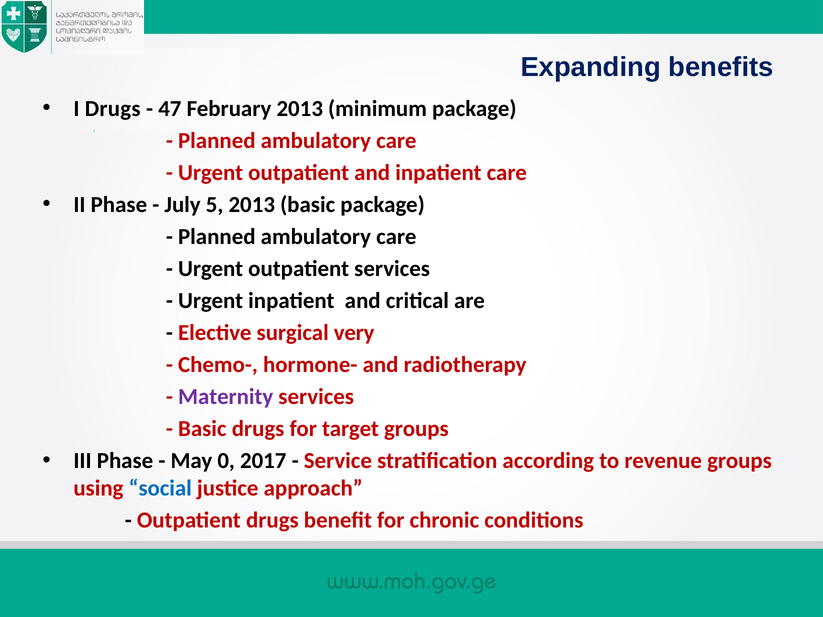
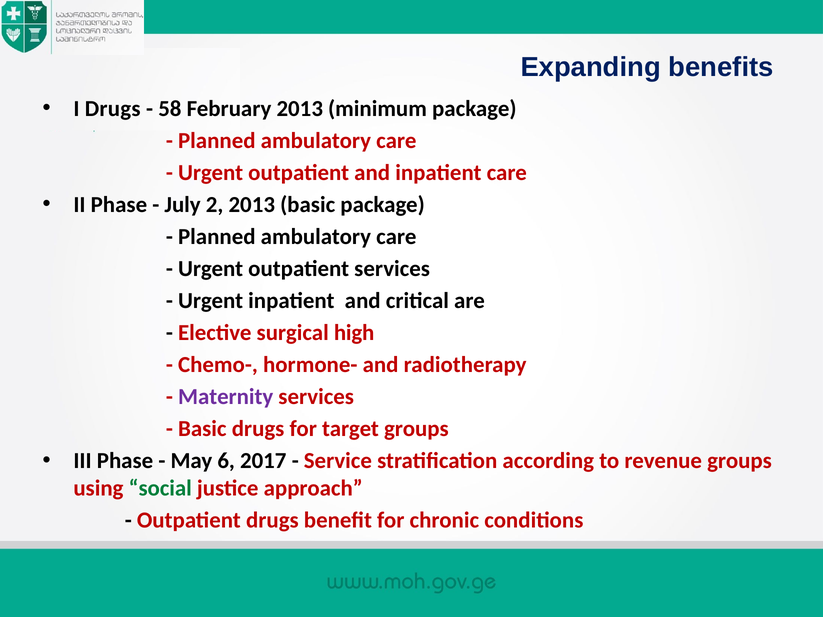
47: 47 -> 58
5: 5 -> 2
very: very -> high
0: 0 -> 6
social colour: blue -> green
